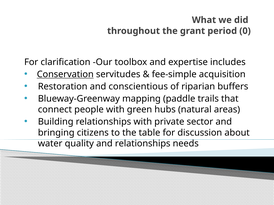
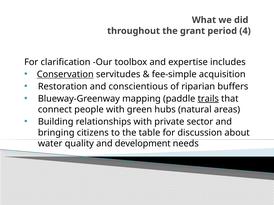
0: 0 -> 4
trails underline: none -> present
and relationships: relationships -> development
